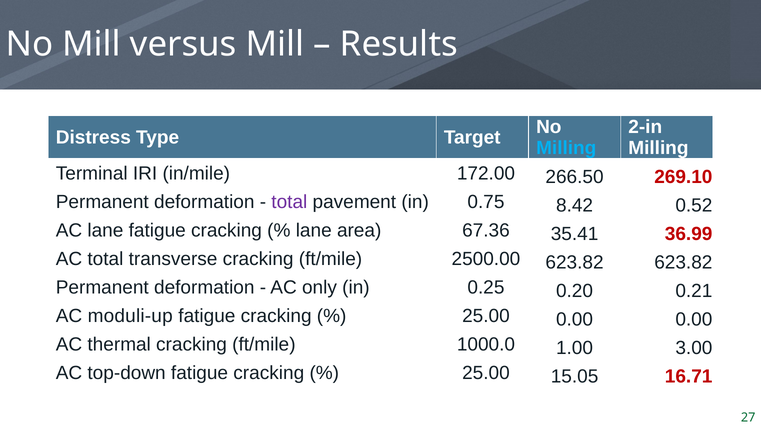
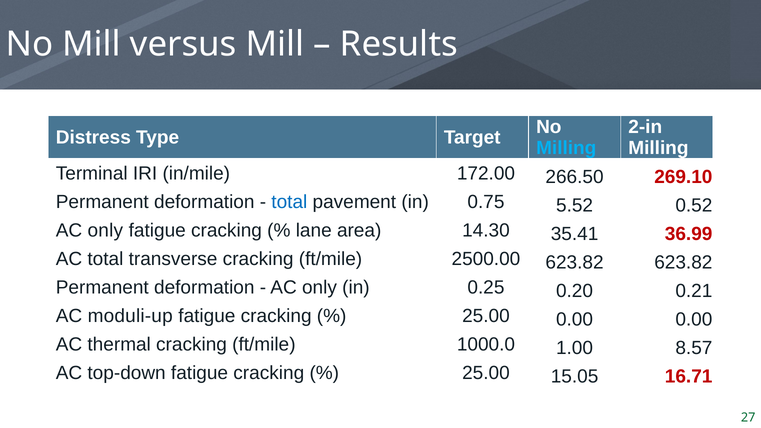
total at (289, 202) colour: purple -> blue
8.42: 8.42 -> 5.52
lane at (105, 230): lane -> only
67.36: 67.36 -> 14.30
3.00: 3.00 -> 8.57
